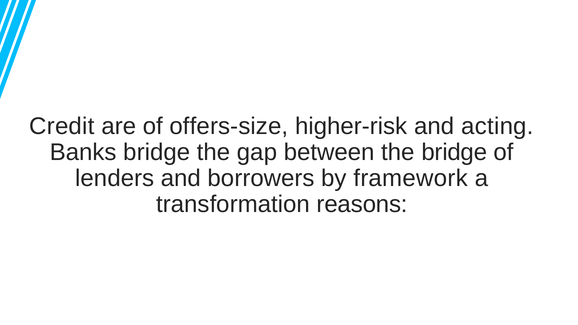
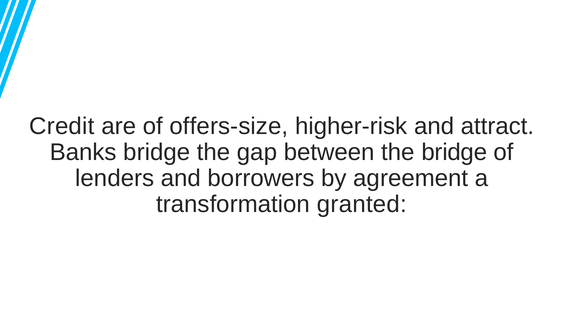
acting: acting -> attract
framework: framework -> agreement
reasons: reasons -> granted
